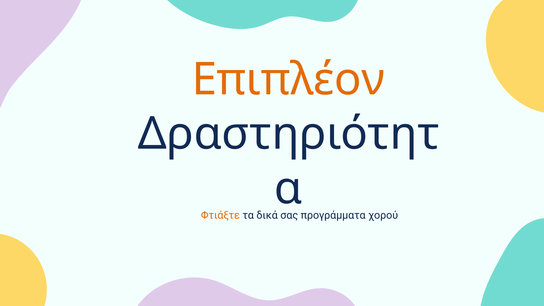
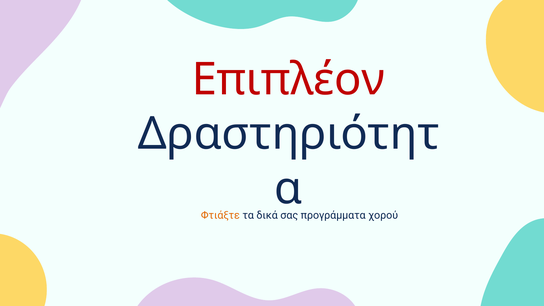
Επιπλέον colour: orange -> red
